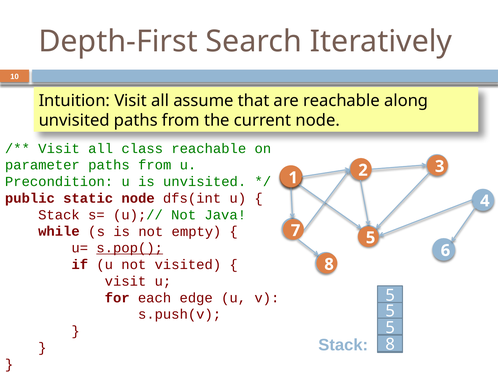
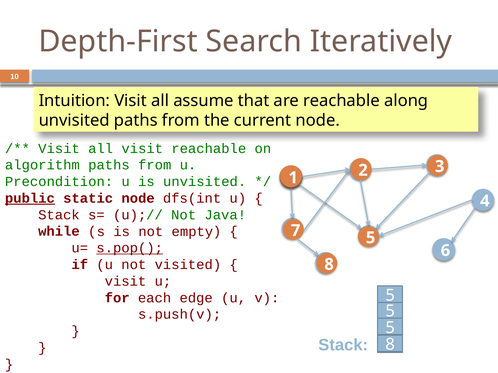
all class: class -> visit
parameter: parameter -> algorithm
public underline: none -> present
